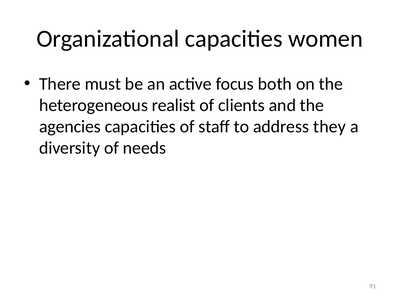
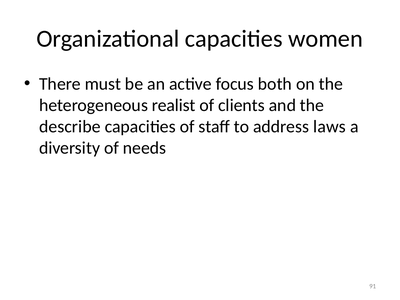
agencies: agencies -> describe
they: they -> laws
